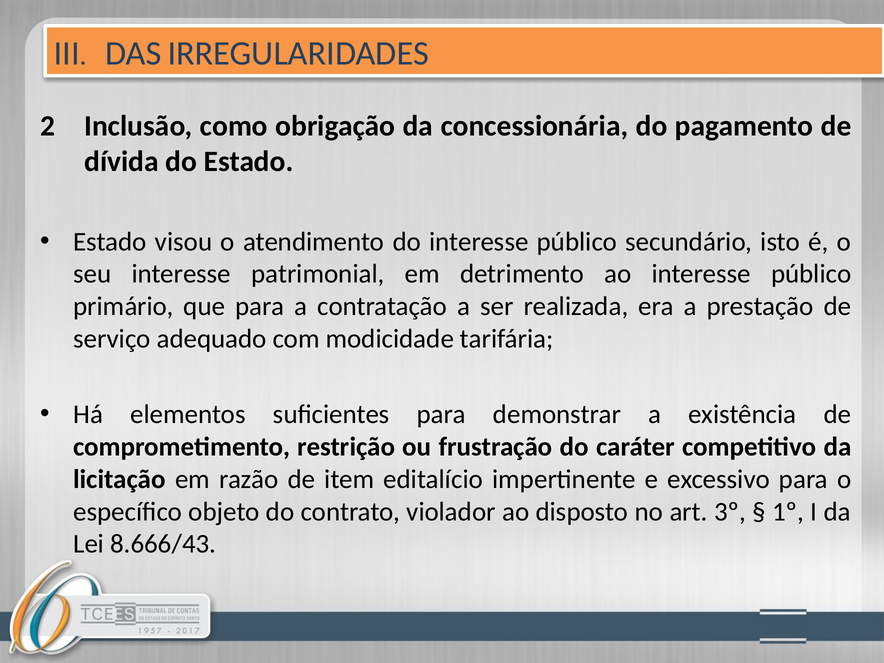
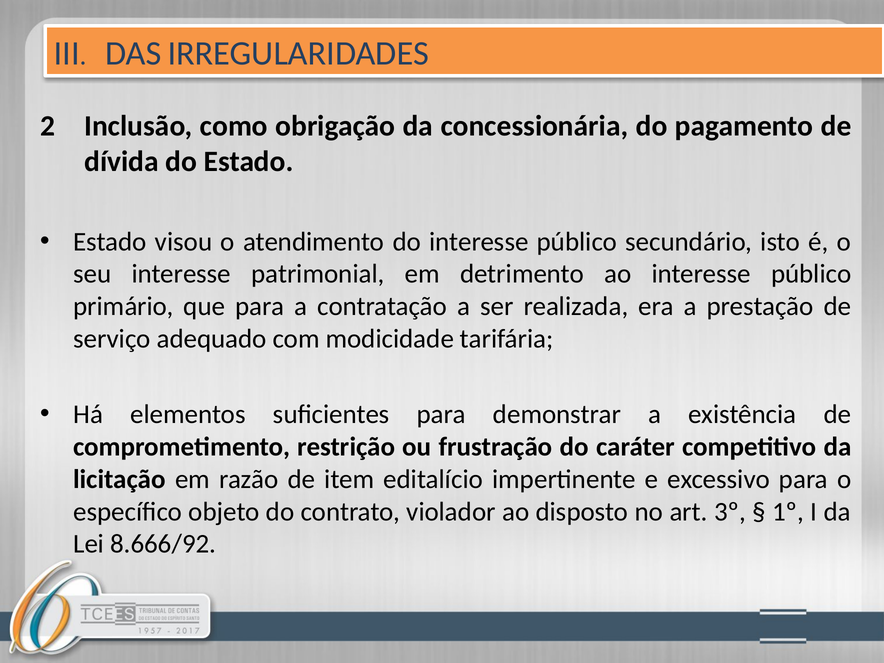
8.666/43: 8.666/43 -> 8.666/92
